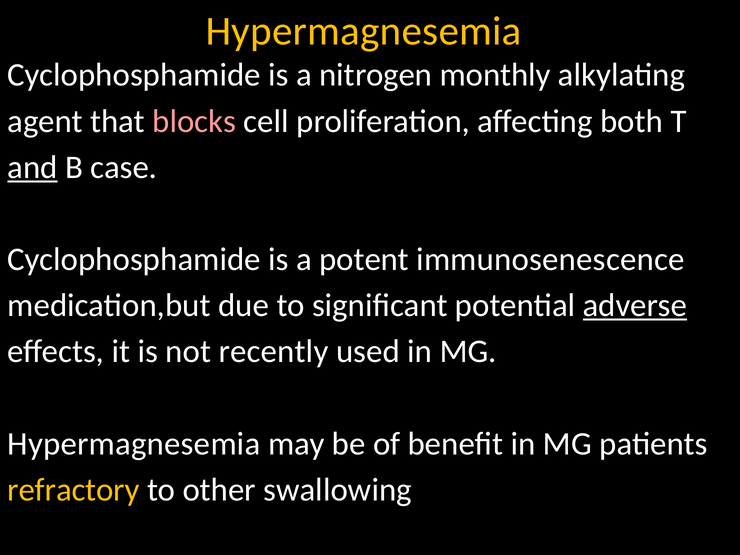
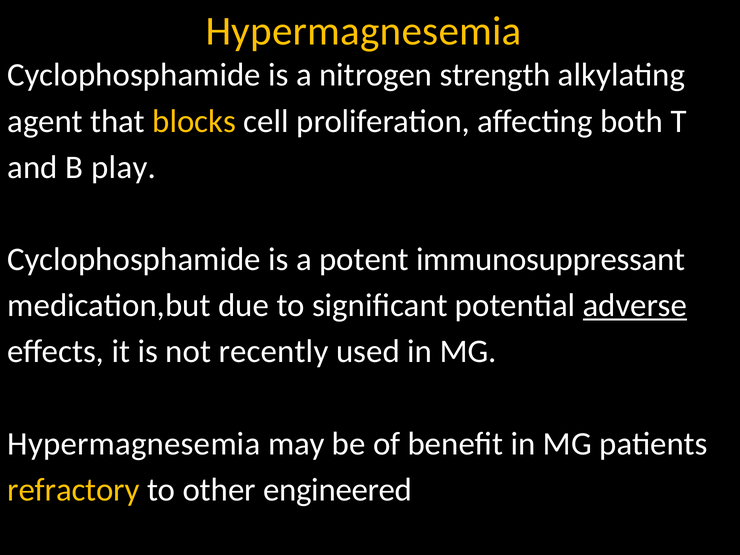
monthly: monthly -> strength
blocks colour: pink -> yellow
and underline: present -> none
case: case -> play
immunosenescence: immunosenescence -> immunosuppressant
swallowing: swallowing -> engineered
